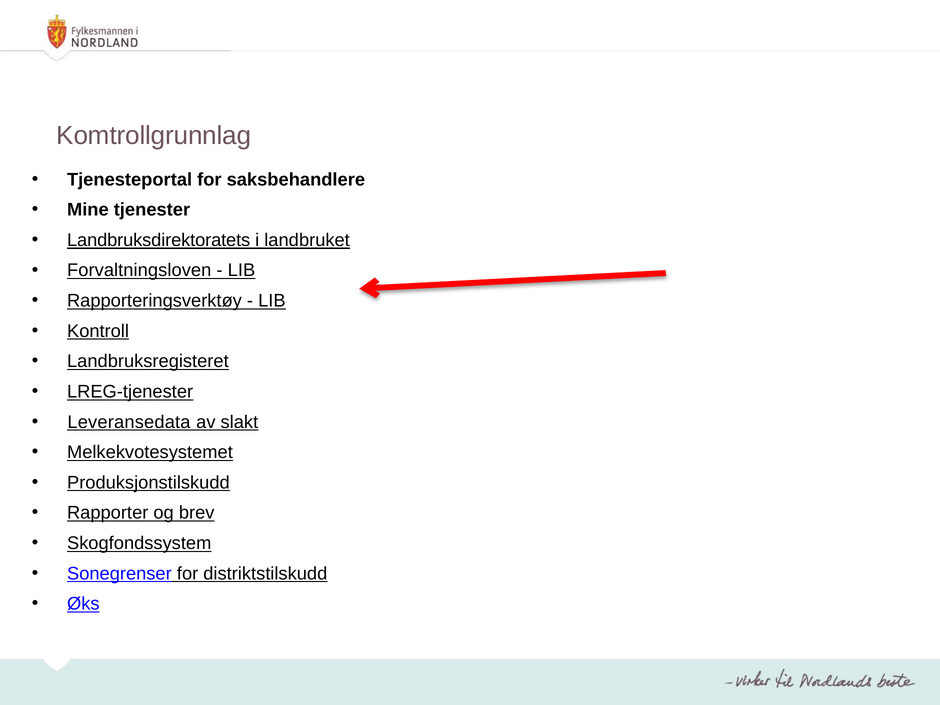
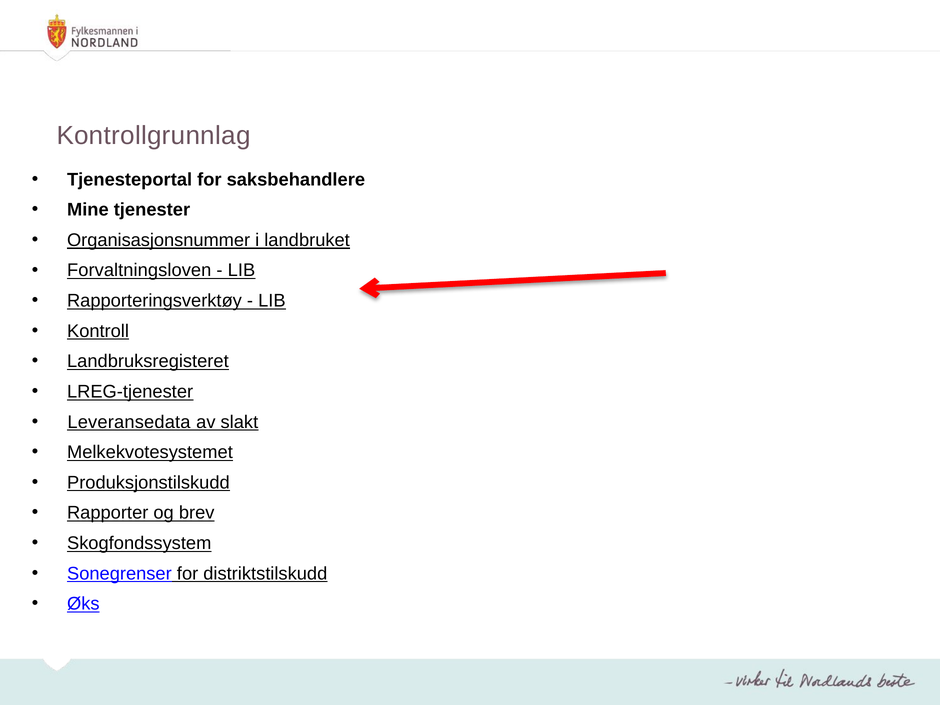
Komtrollgrunnlag: Komtrollgrunnlag -> Kontrollgrunnlag
Landbruksdirektoratets: Landbruksdirektoratets -> Organisasjonsnummer
